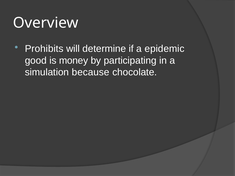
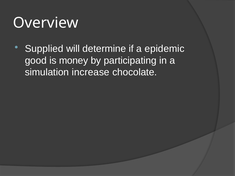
Prohibits: Prohibits -> Supplied
because: because -> increase
